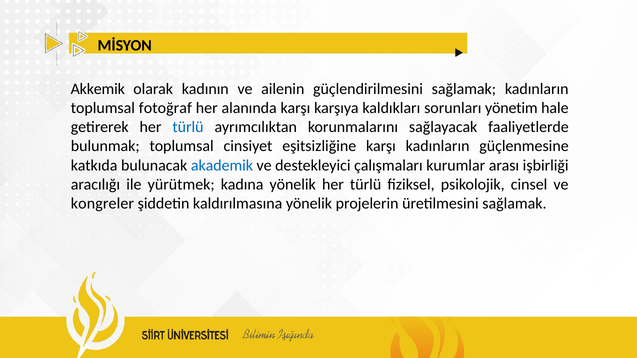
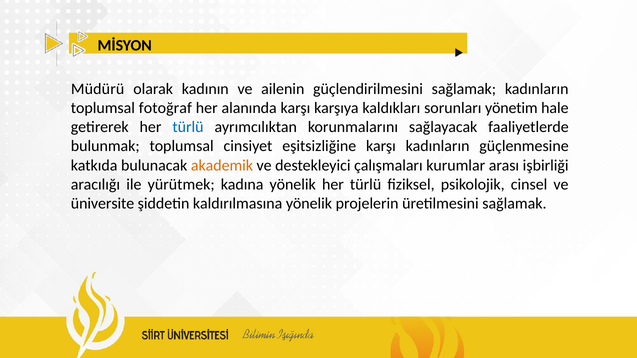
Akkemik: Akkemik -> Müdürü
akademik colour: blue -> orange
kongreler: kongreler -> üniversite
